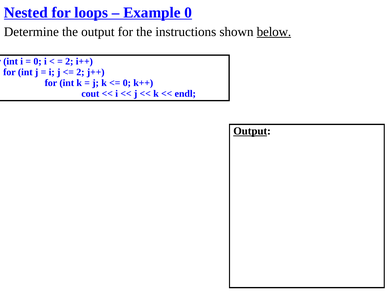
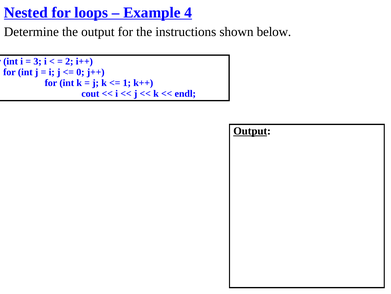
Example 0: 0 -> 4
below underline: present -> none
0 at (38, 61): 0 -> 3
2 at (80, 72): 2 -> 0
0 at (127, 83): 0 -> 1
